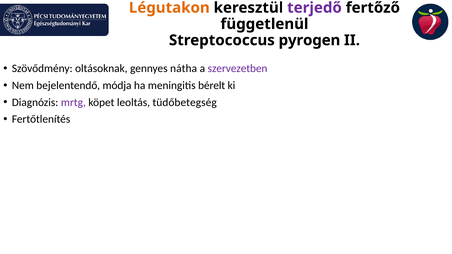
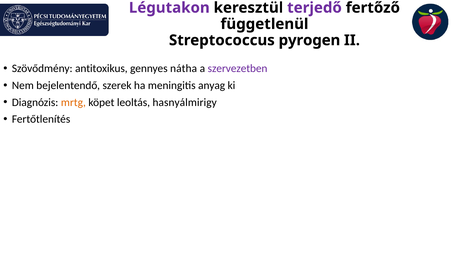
Légutakon colour: orange -> purple
oltásoknak: oltásoknak -> antitoxikus
módja: módja -> szerek
bérelt: bérelt -> anyag
mrtg colour: purple -> orange
tüdőbetegség: tüdőbetegség -> hasnyálmirigy
